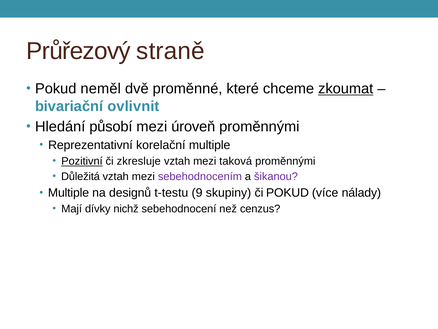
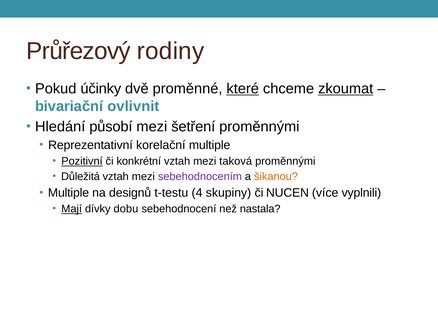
straně: straně -> rodiny
neměl: neměl -> účinky
které underline: none -> present
úroveň: úroveň -> šetření
zkresluje: zkresluje -> konkrétní
šikanou colour: purple -> orange
9: 9 -> 4
či POKUD: POKUD -> NUCEN
nálady: nálady -> vyplnili
Mají underline: none -> present
nichž: nichž -> dobu
cenzus: cenzus -> nastala
